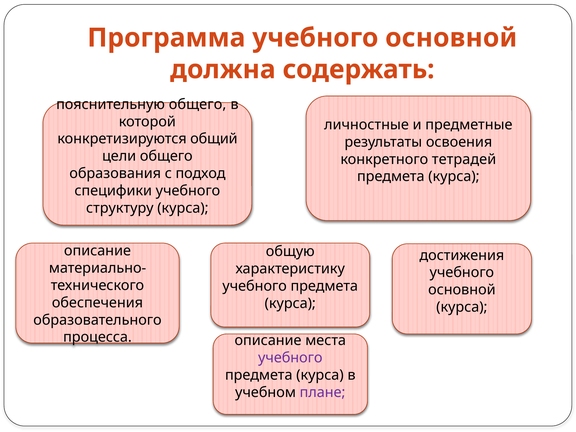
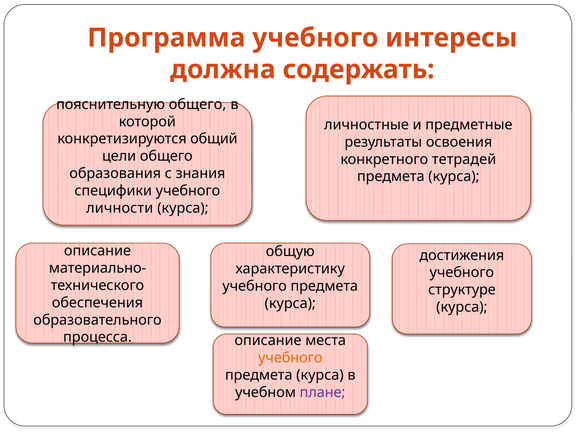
Программа учебного основной: основной -> интересы
подход: подход -> знания
структуру: структуру -> личности
основной at (462, 290): основной -> структуре
учебного at (290, 358) colour: purple -> orange
